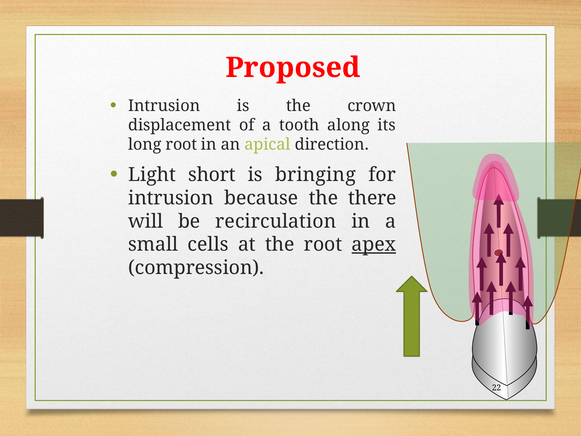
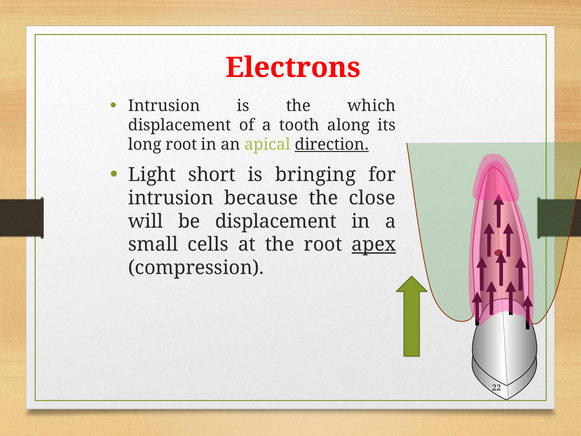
Proposed: Proposed -> Electrons
crown: crown -> which
direction underline: none -> present
there: there -> close
be recirculation: recirculation -> displacement
